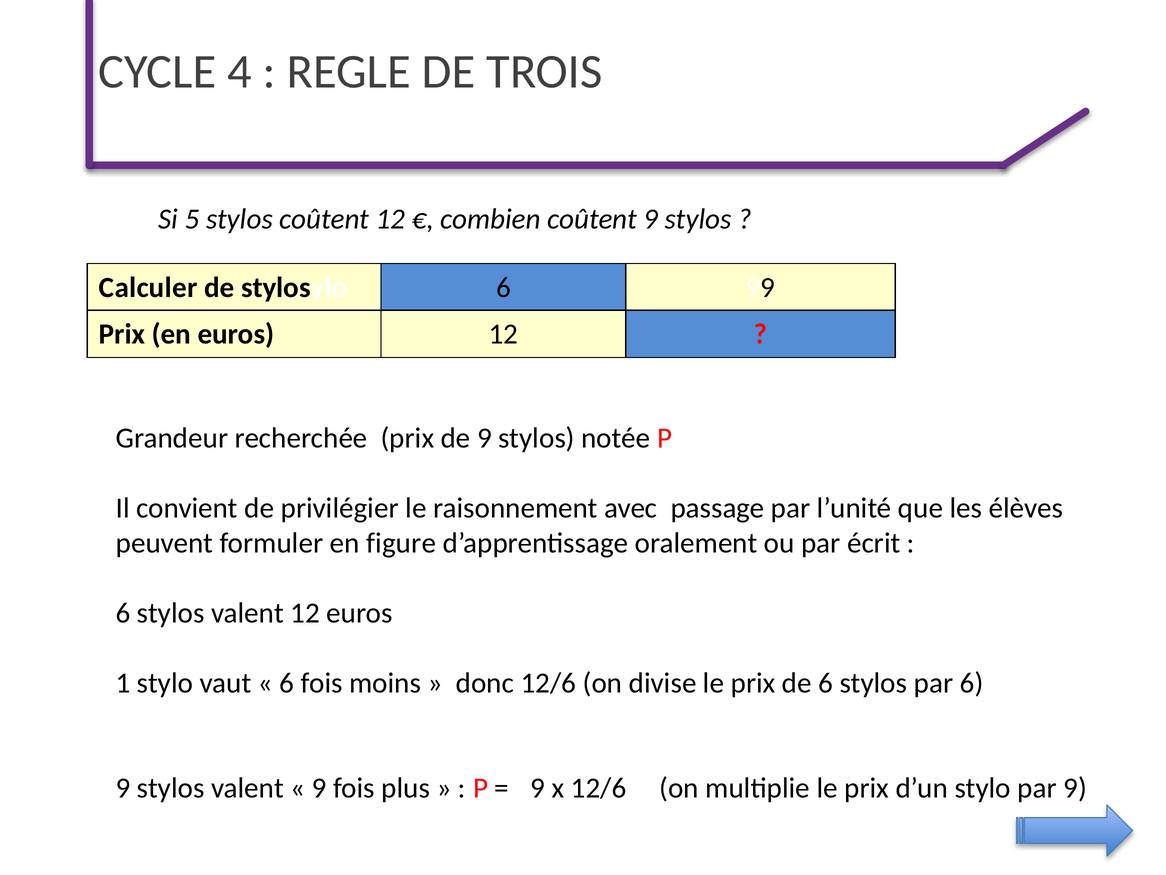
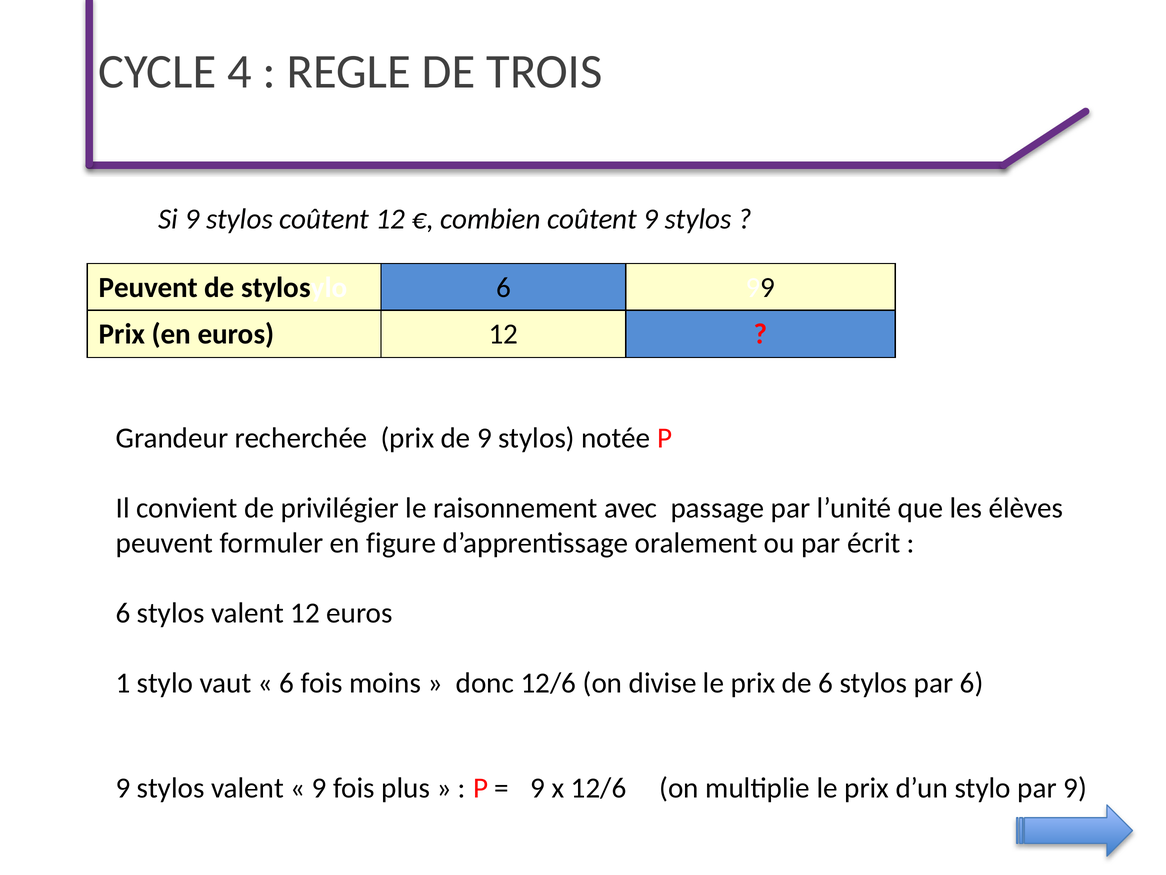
Si 5: 5 -> 9
Calculer at (148, 287): Calculer -> Peuvent
